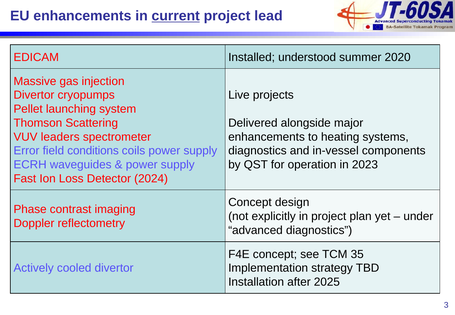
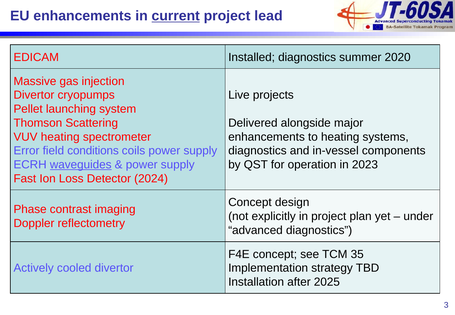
Installed understood: understood -> diagnostics
VUV leaders: leaders -> heating
waveguides underline: none -> present
